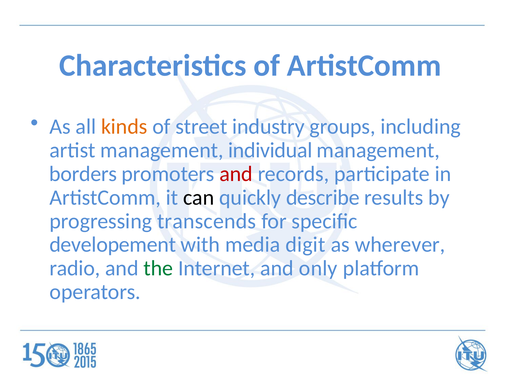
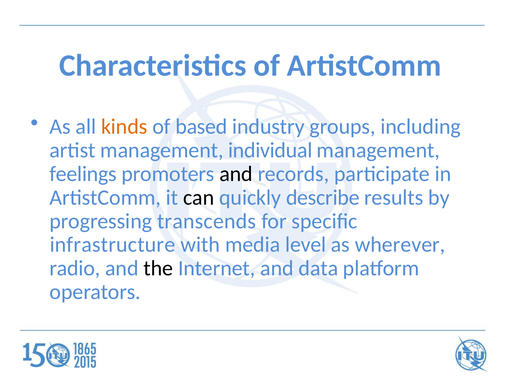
street: street -> based
borders: borders -> feelings
and at (236, 174) colour: red -> black
developement: developement -> infrastructure
digit: digit -> level
the colour: green -> black
only: only -> data
